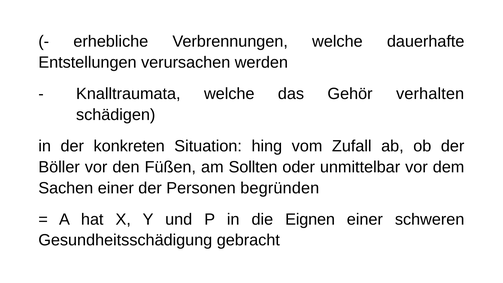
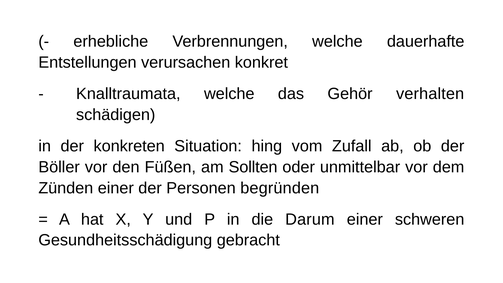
werden: werden -> konkret
Sachen: Sachen -> Zünden
Eignen: Eignen -> Darum
